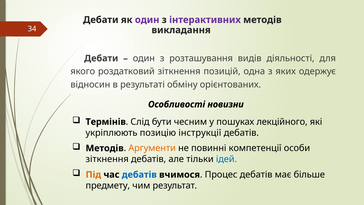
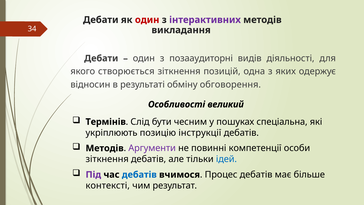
один at (147, 20) colour: purple -> red
розташування: розташування -> позааудиторні
роздатковий: роздатковий -> створюється
орієнтованих: орієнтованих -> обговорення
новизни: новизни -> великий
лекційного: лекційного -> спеціальна
Аргументи colour: orange -> purple
Під colour: orange -> purple
предмету: предмету -> контексті
